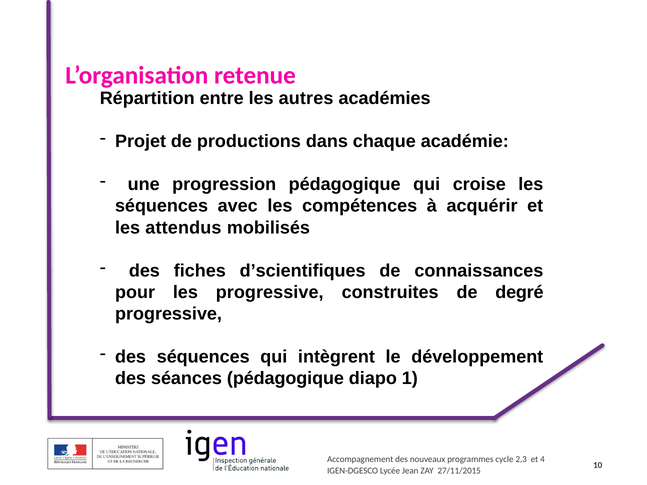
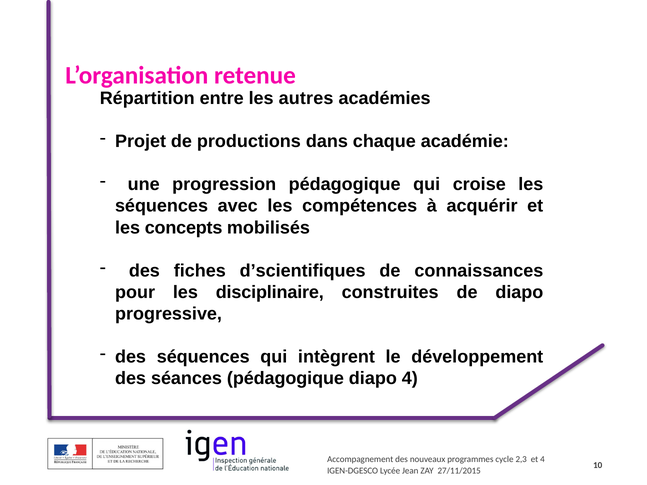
attendus: attendus -> concepts
les progressive: progressive -> disciplinaire
de degré: degré -> diapo
diapo 1: 1 -> 4
